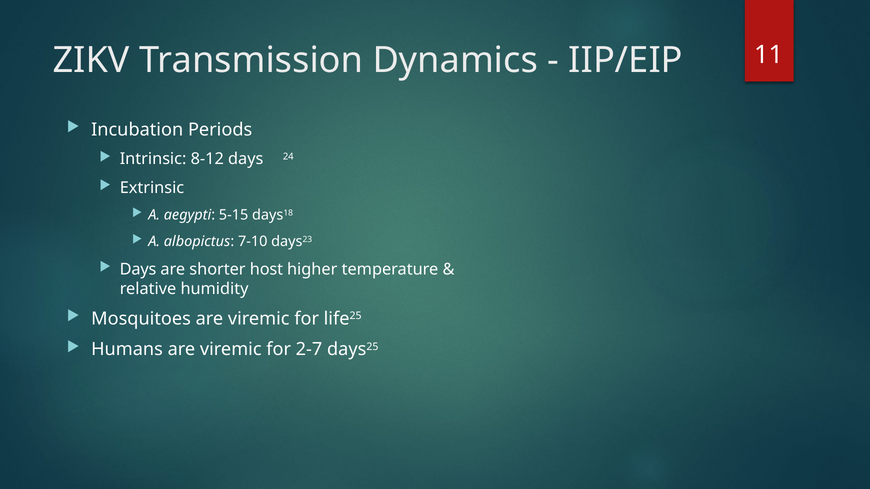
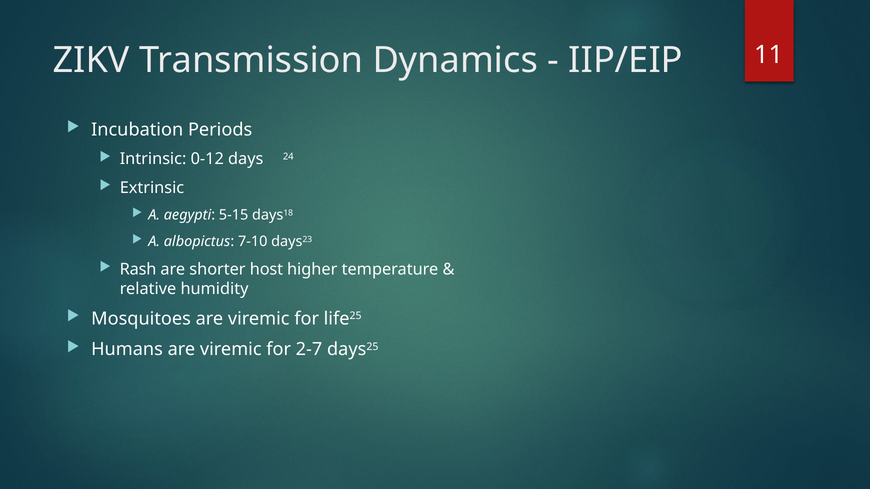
8-12: 8-12 -> 0-12
Days at (138, 269): Days -> Rash
